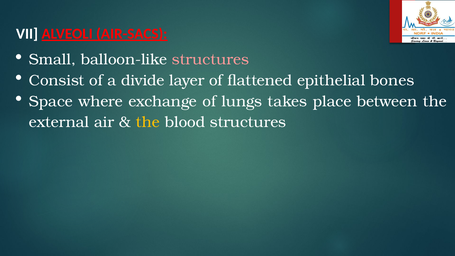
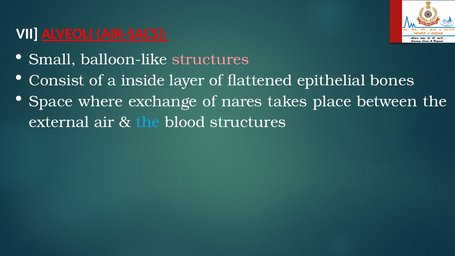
divide: divide -> inside
lungs: lungs -> nares
the at (148, 122) colour: yellow -> light blue
